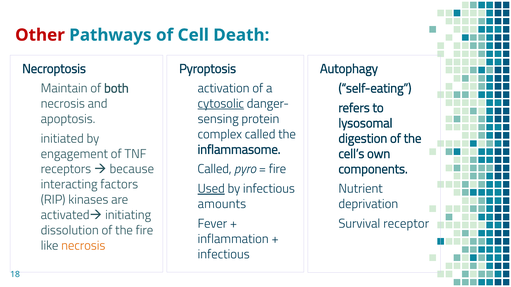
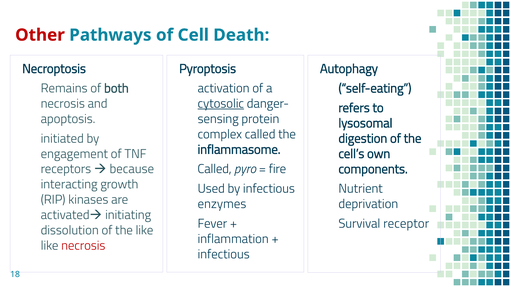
Maintain: Maintain -> Remains
factors: factors -> growth
Used underline: present -> none
amounts: amounts -> enzymes
the fire: fire -> like
necrosis at (83, 246) colour: orange -> red
